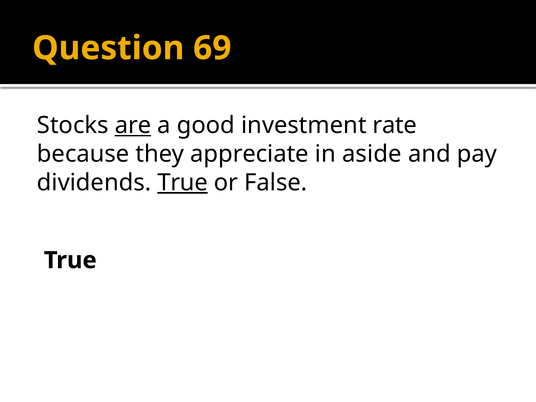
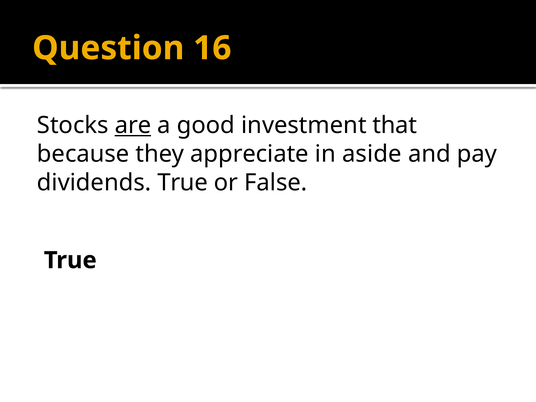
69: 69 -> 16
rate: rate -> that
True at (183, 183) underline: present -> none
